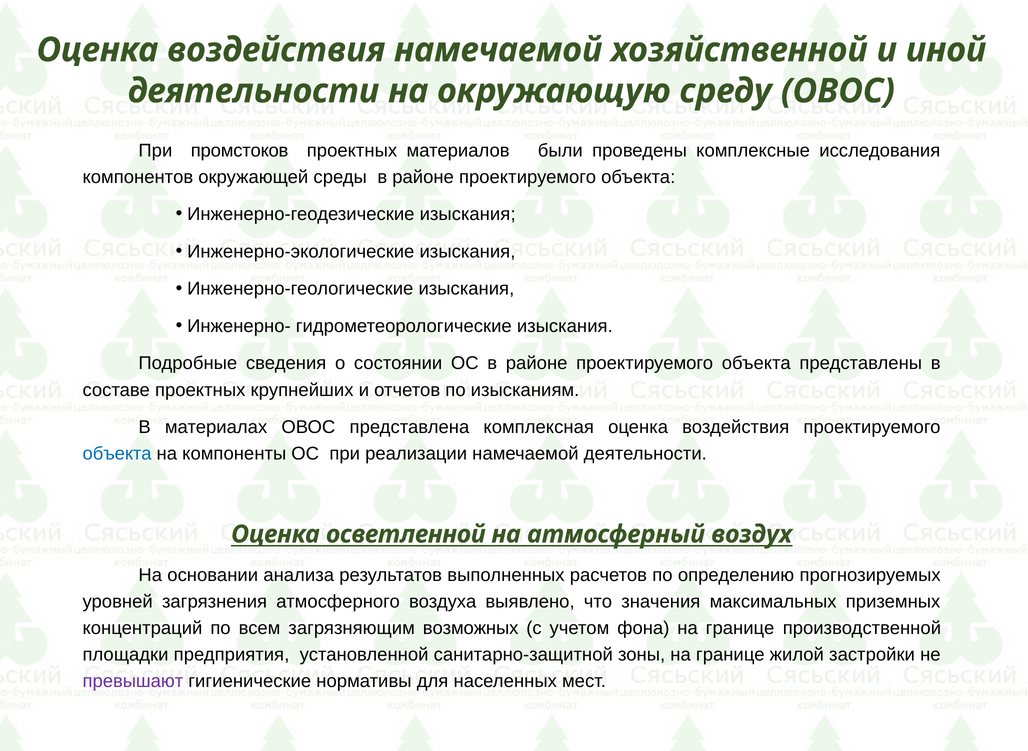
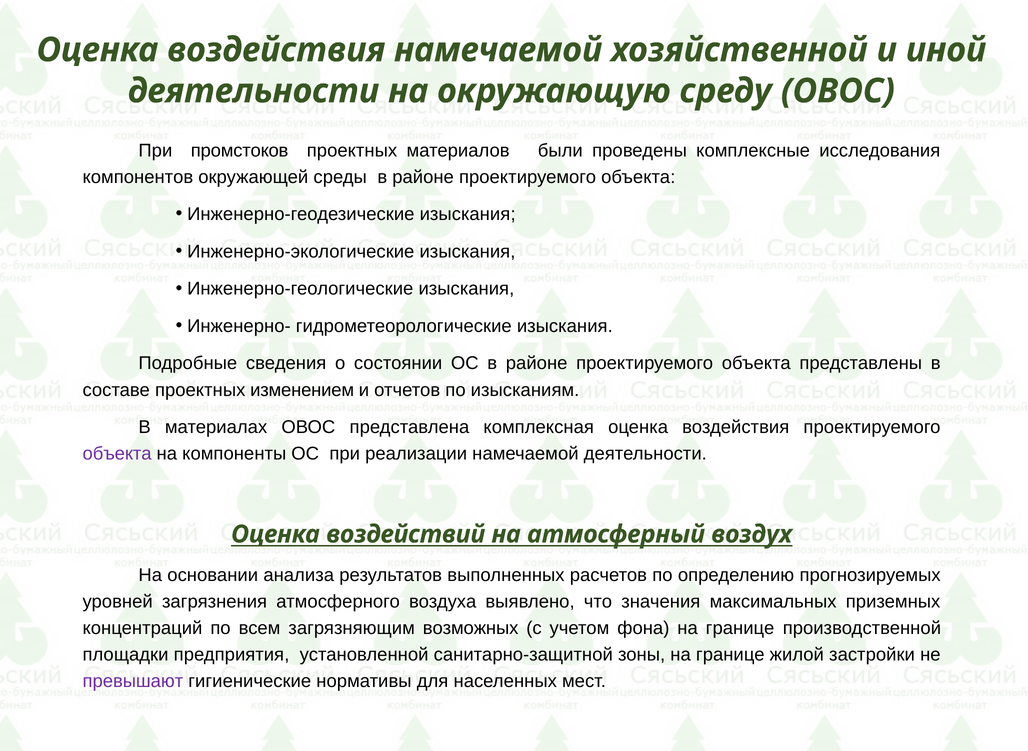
крупнейших: крупнейших -> изменением
объекта at (117, 454) colour: blue -> purple
осветленной: осветленной -> воздействий
